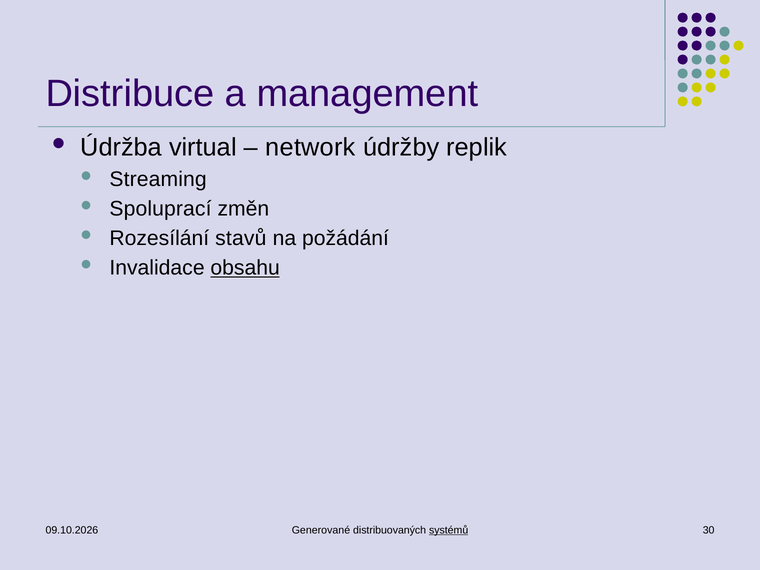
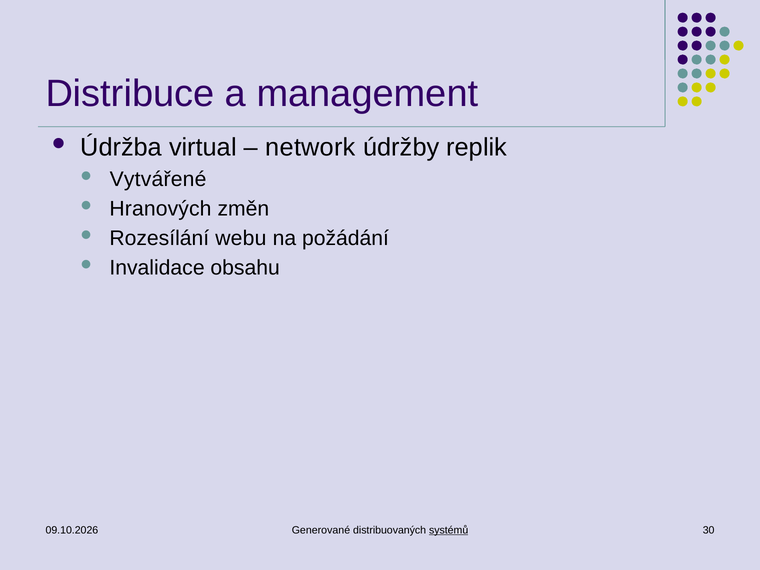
Streaming: Streaming -> Vytvářené
Spoluprací: Spoluprací -> Hranových
stavů: stavů -> webu
obsahu underline: present -> none
